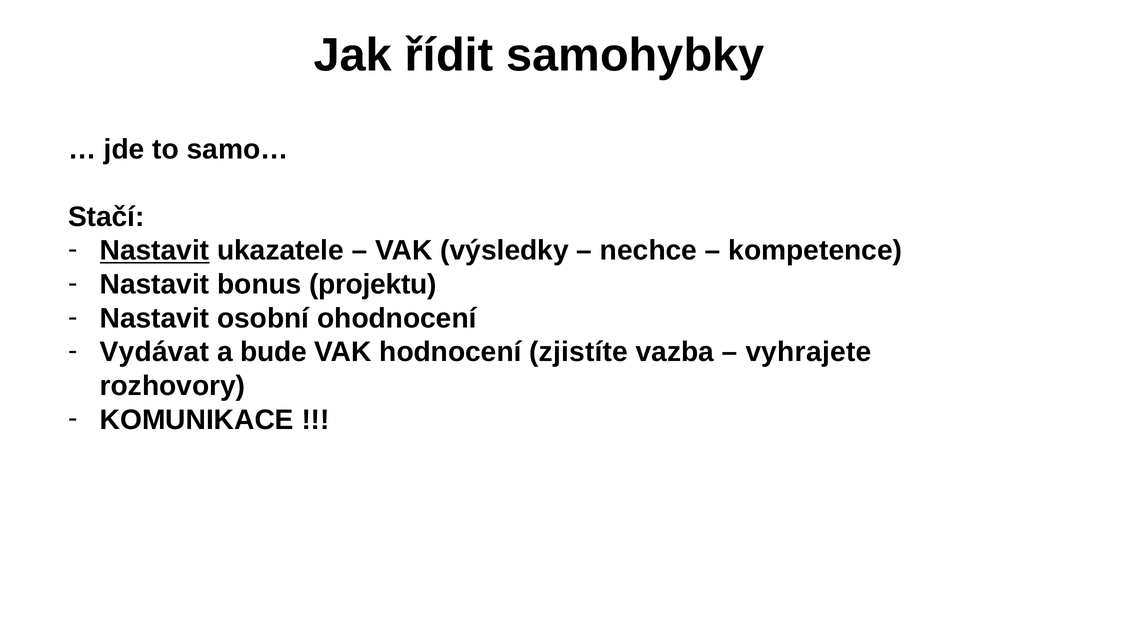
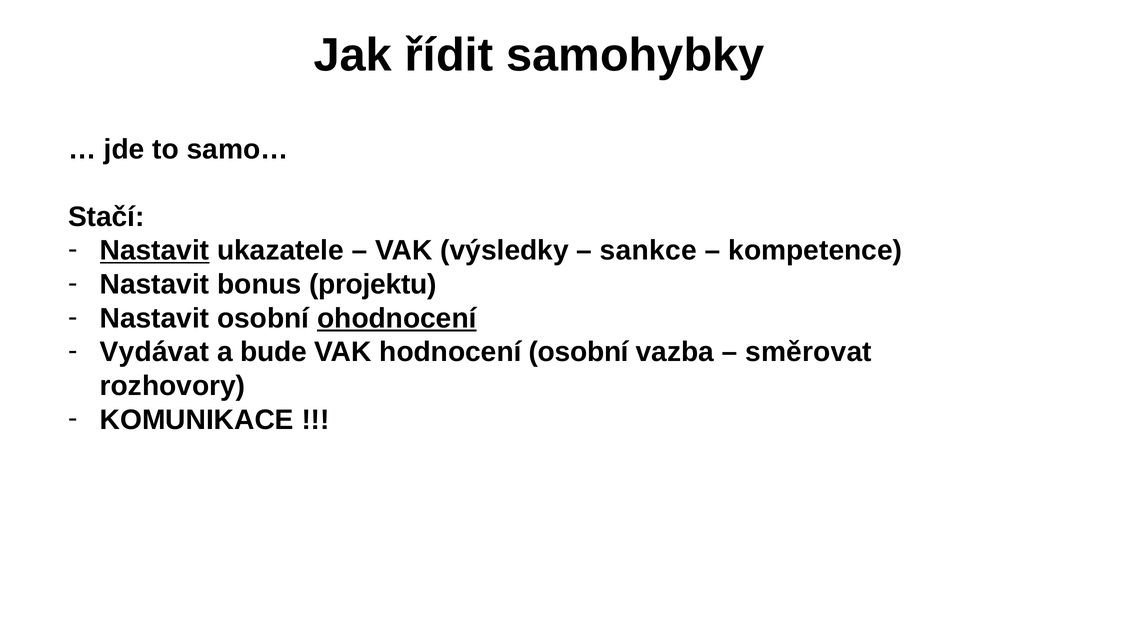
nechce: nechce -> sankce
ohodnocení underline: none -> present
hodnocení zjistíte: zjistíte -> osobní
vyhrajete: vyhrajete -> směrovat
